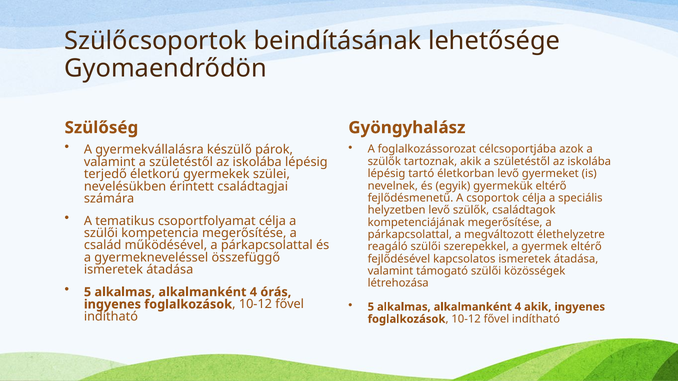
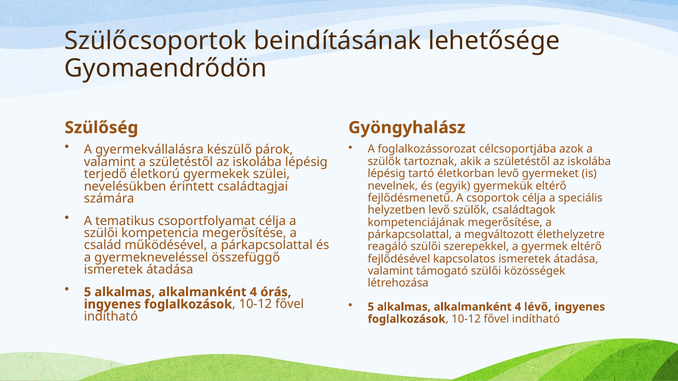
4 akik: akik -> lévő
